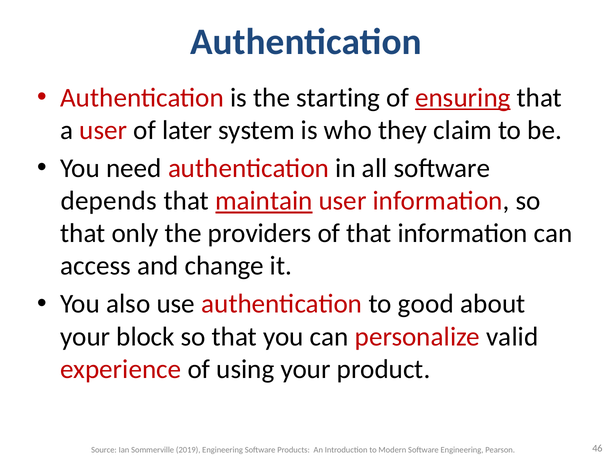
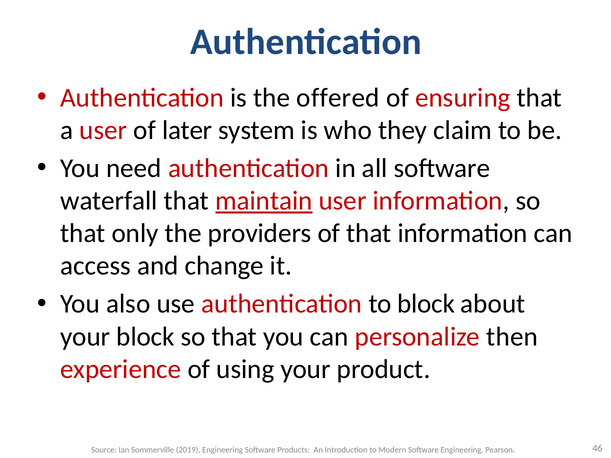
starting: starting -> offered
ensuring underline: present -> none
depends: depends -> waterfall
to good: good -> block
valid: valid -> then
